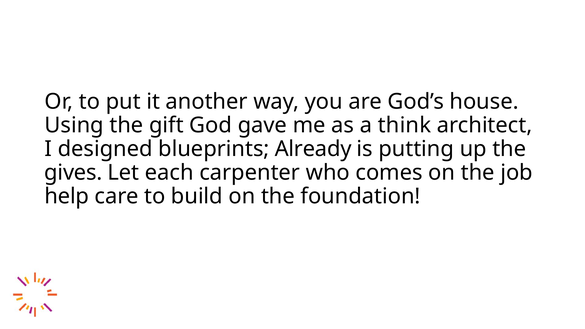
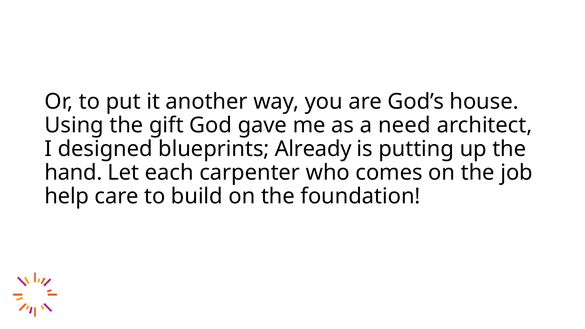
think: think -> need
gives: gives -> hand
